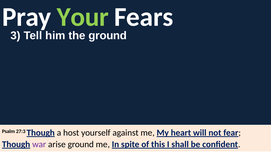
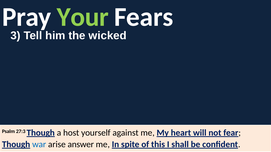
the ground: ground -> wicked
war colour: purple -> blue
arise ground: ground -> answer
